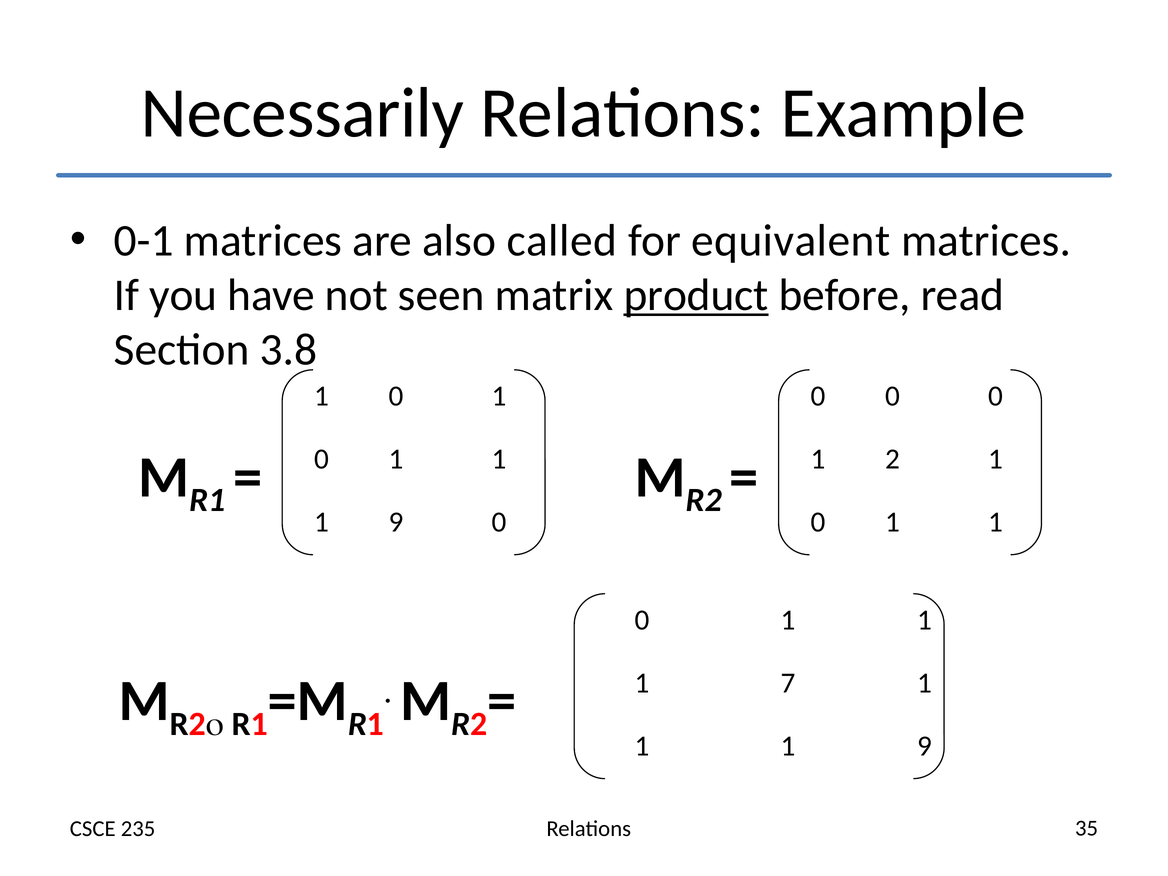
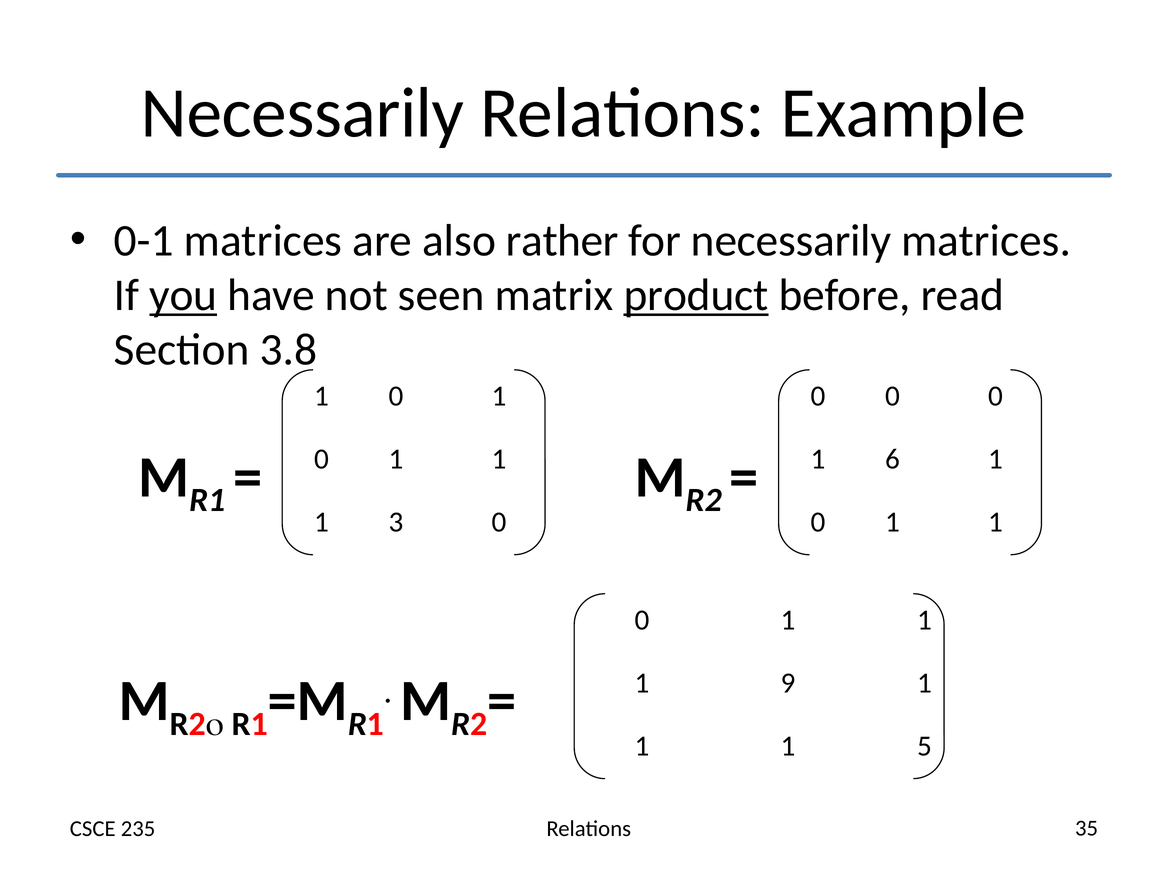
called: called -> rather
for equivalent: equivalent -> necessarily
you underline: none -> present
2: 2 -> 6
9 at (396, 522): 9 -> 3
7: 7 -> 9
9 at (925, 746): 9 -> 5
